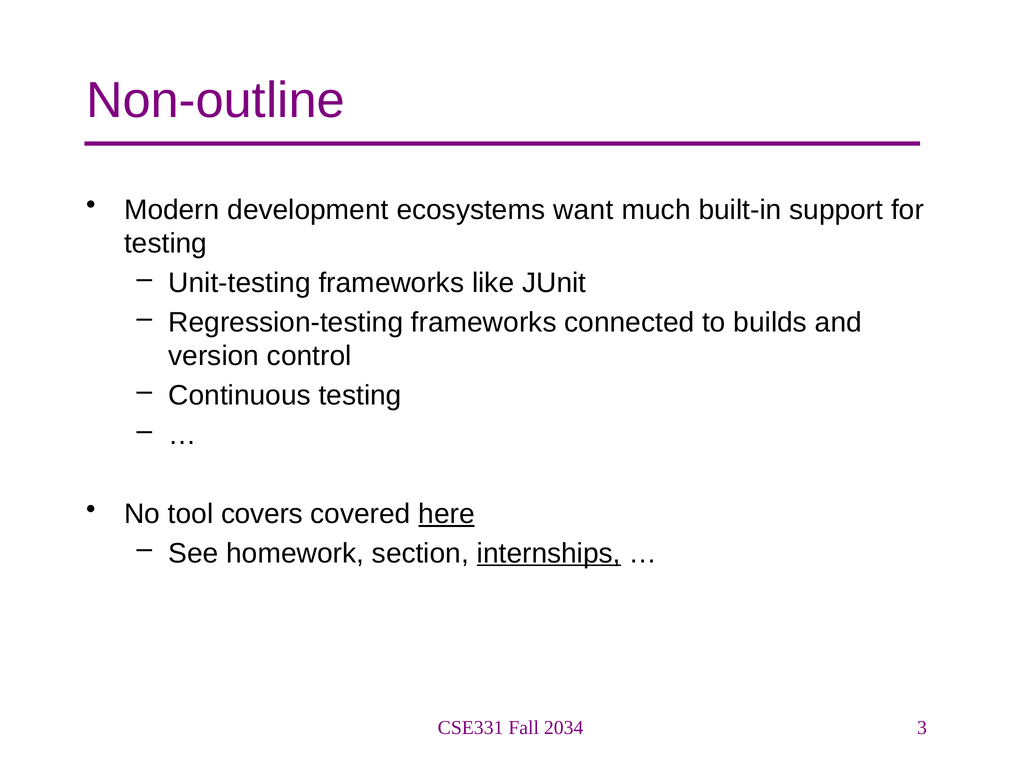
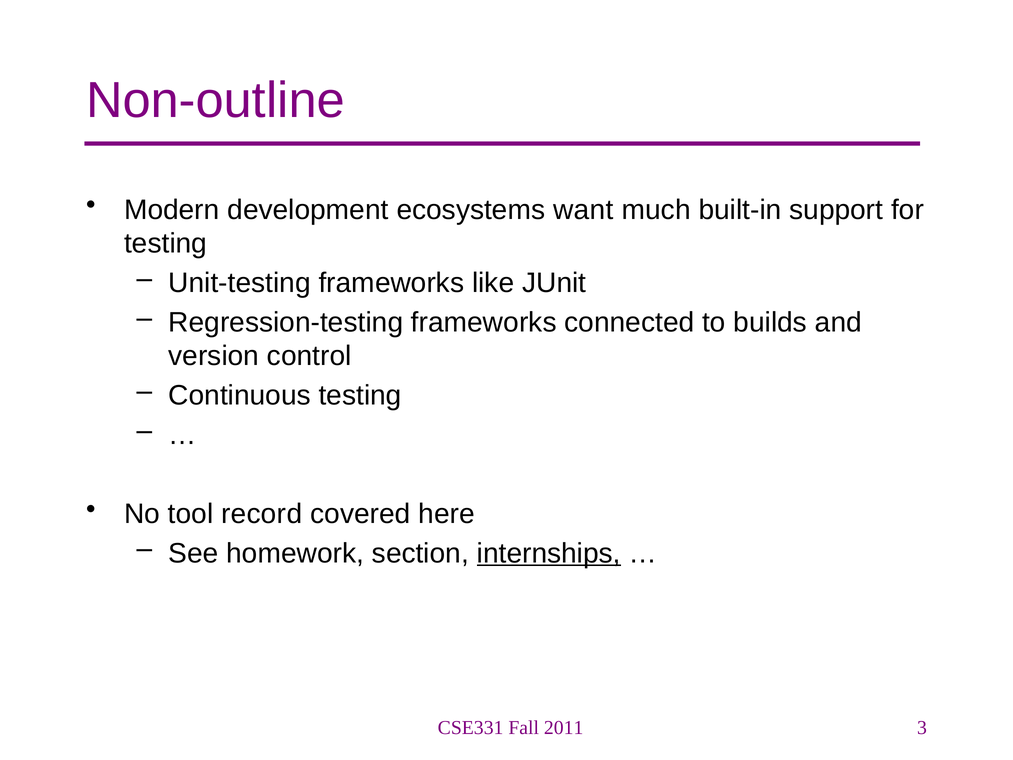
covers: covers -> record
here underline: present -> none
2034: 2034 -> 2011
